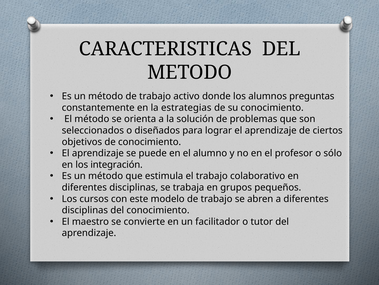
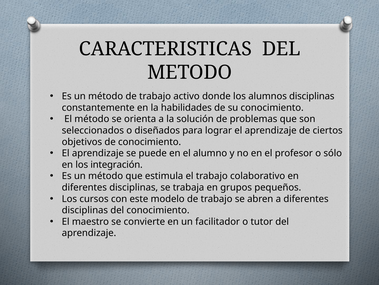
alumnos preguntas: preguntas -> disciplinas
estrategias: estrategias -> habilidades
